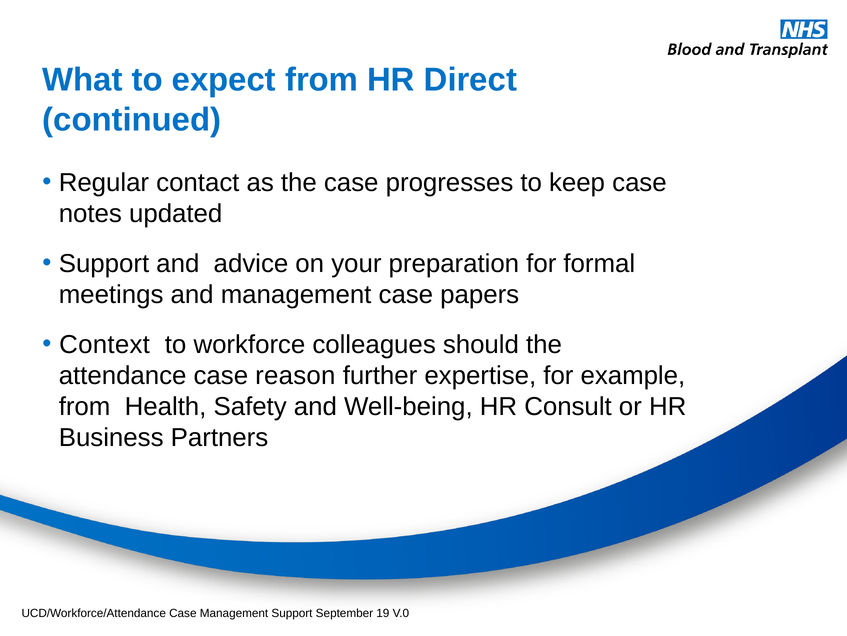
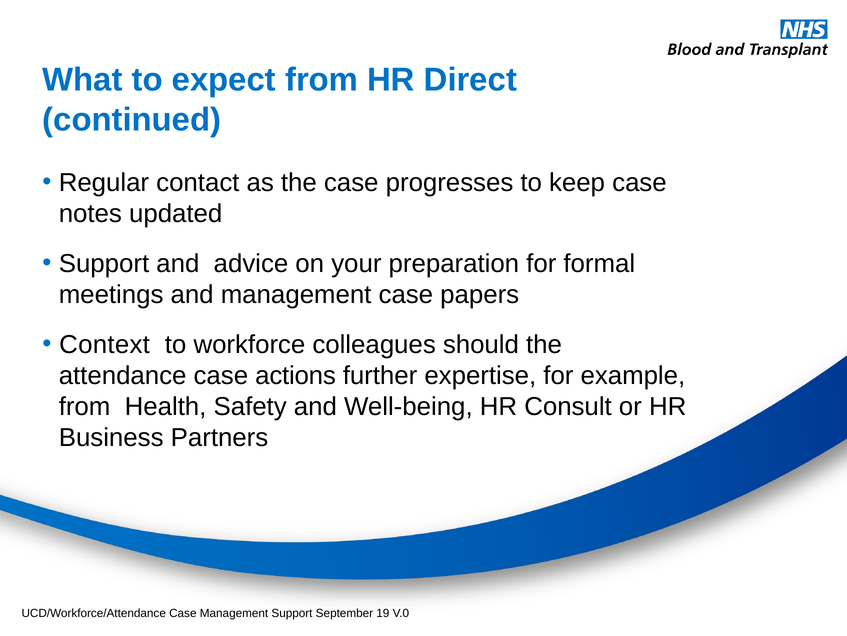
reason: reason -> actions
